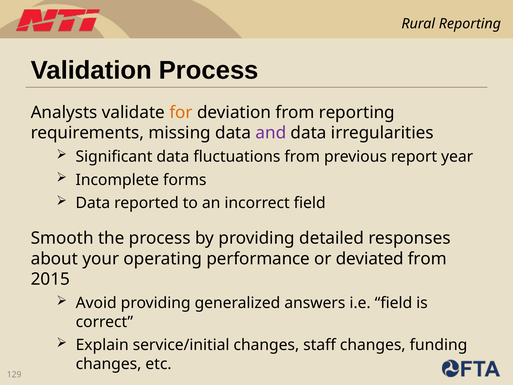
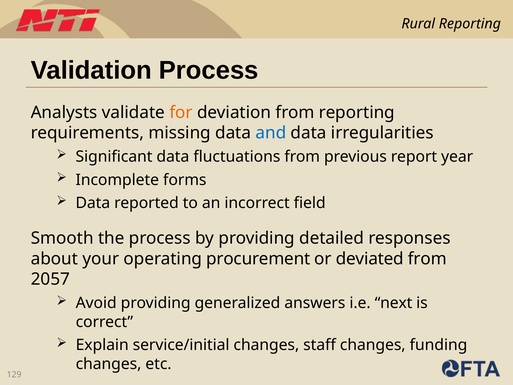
and colour: purple -> blue
performance: performance -> procurement
2015: 2015 -> 2057
i.e field: field -> next
